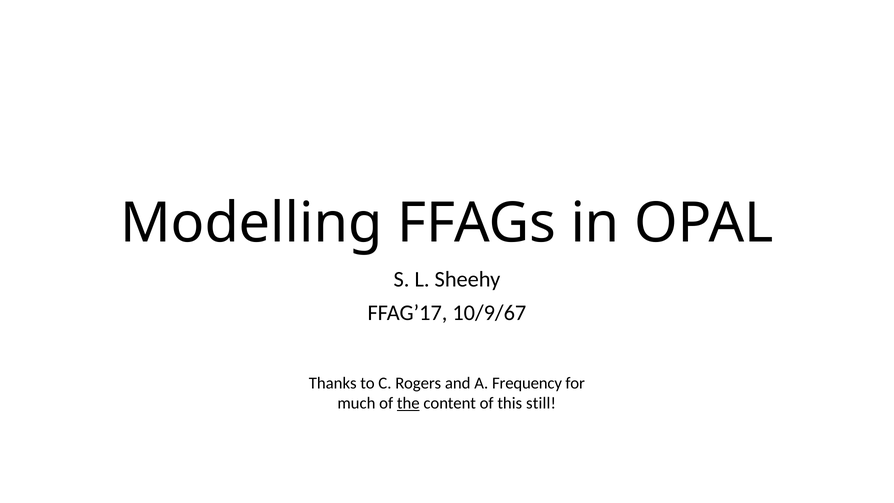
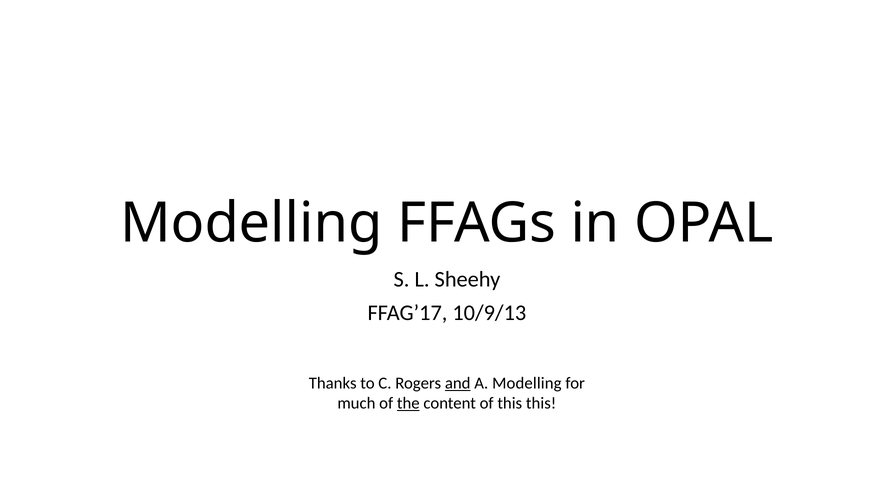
10/9/67: 10/9/67 -> 10/9/13
and underline: none -> present
A Frequency: Frequency -> Modelling
this still: still -> this
